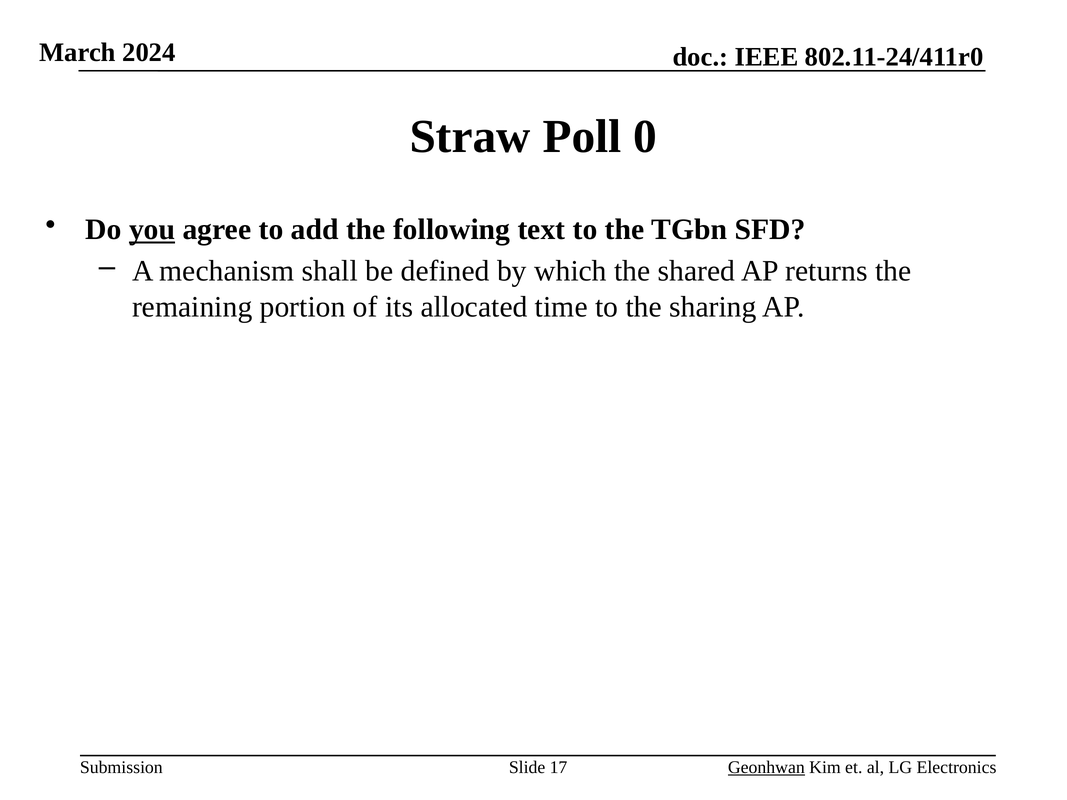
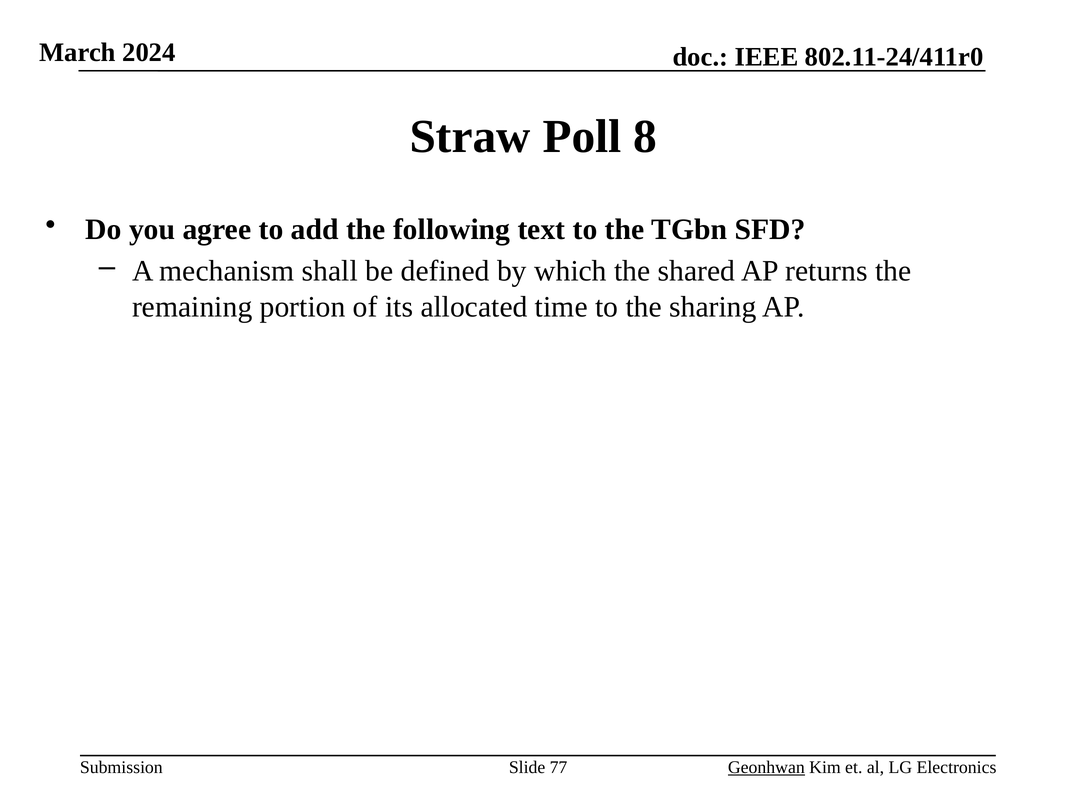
0: 0 -> 8
you underline: present -> none
17: 17 -> 77
